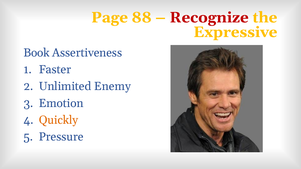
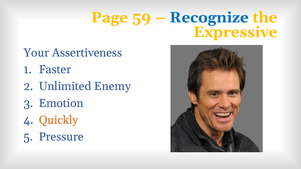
88: 88 -> 59
Recognize colour: red -> blue
Book: Book -> Your
